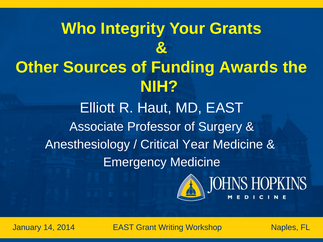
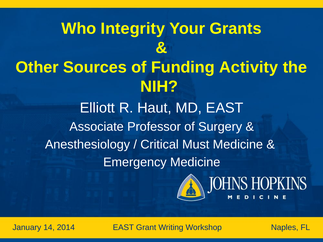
Awards: Awards -> Activity
Year: Year -> Must
